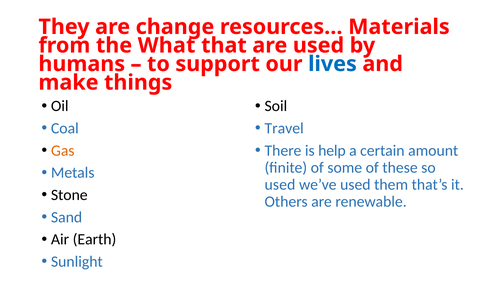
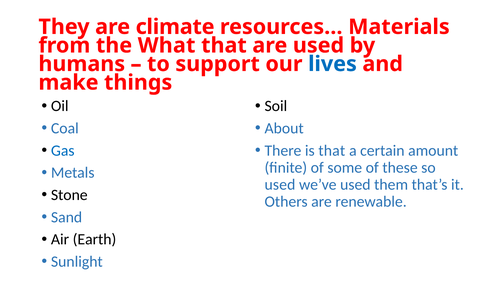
change: change -> climate
Travel: Travel -> About
Gas colour: orange -> blue
is help: help -> that
